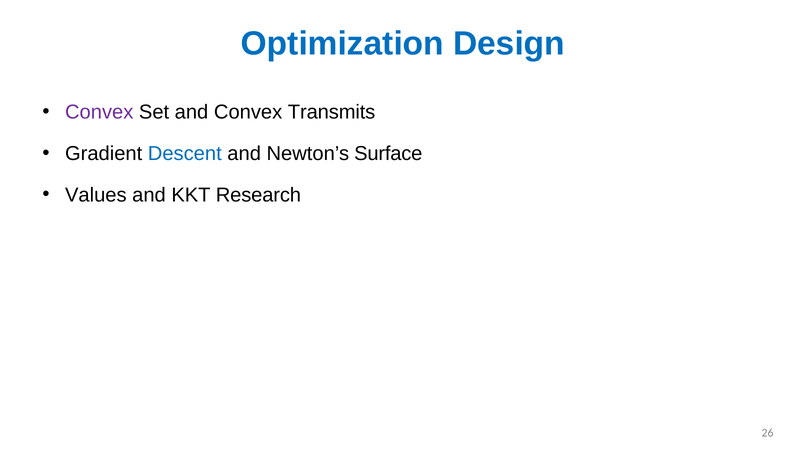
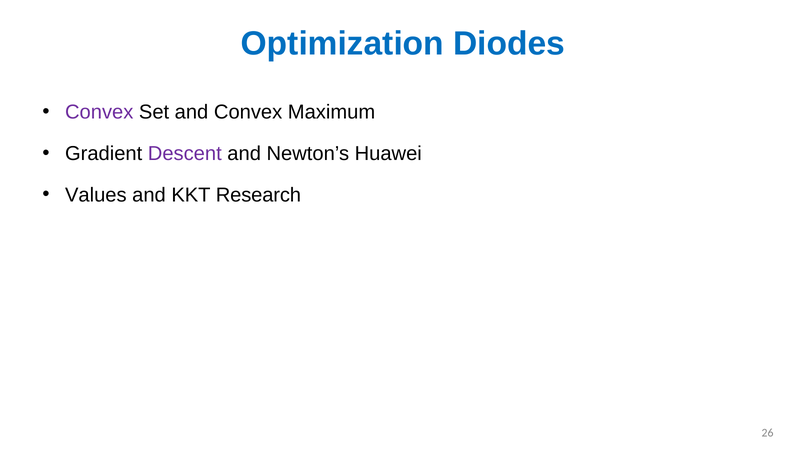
Design: Design -> Diodes
Transmits: Transmits -> Maximum
Descent colour: blue -> purple
Surface: Surface -> Huawei
